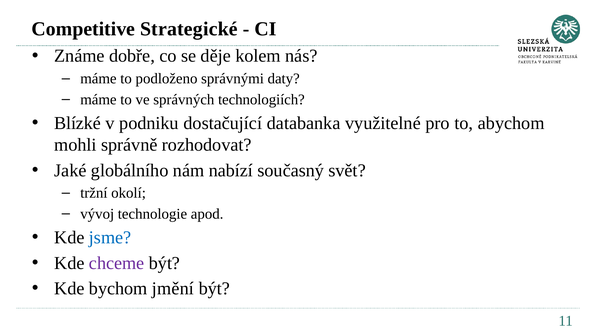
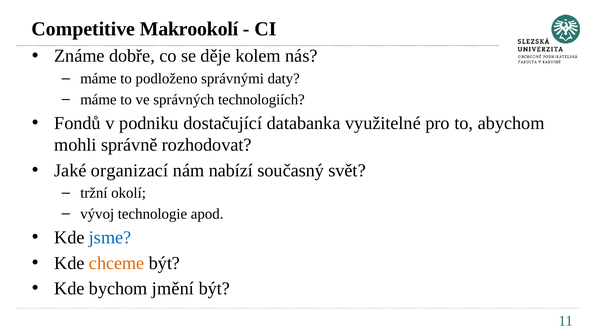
Strategické: Strategické -> Makrookolí
Blízké: Blízké -> Fondů
globálního: globálního -> organizací
chceme colour: purple -> orange
